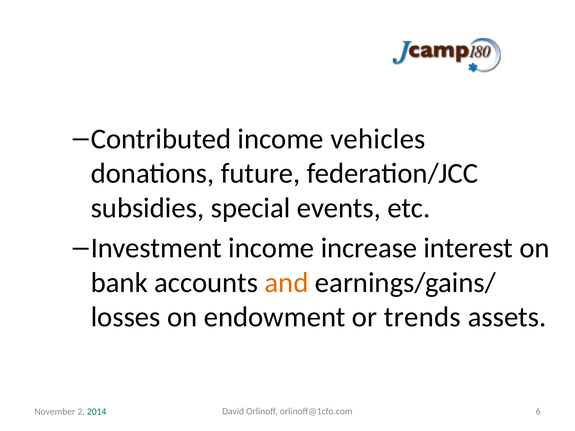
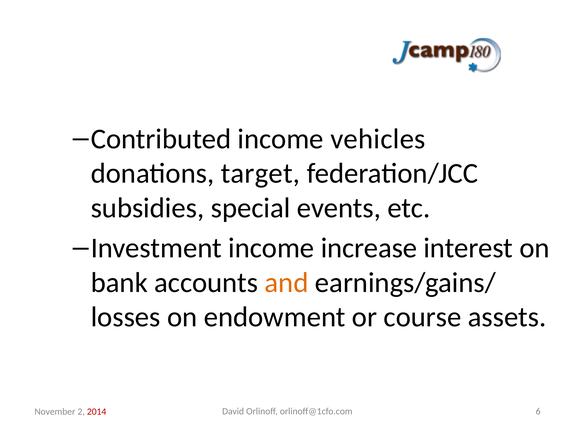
future: future -> target
trends: trends -> course
2014 colour: green -> red
